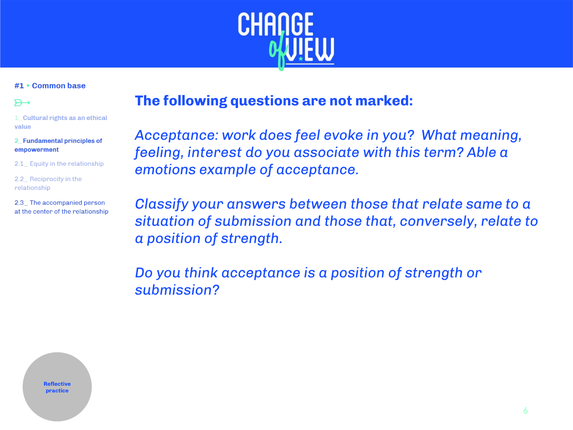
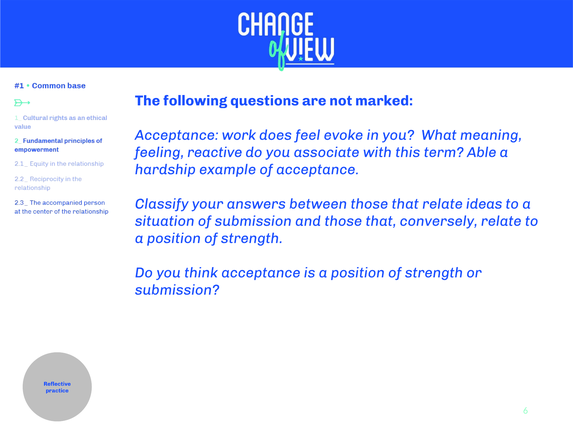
interest: interest -> reactive
emotions: emotions -> hardship
same: same -> ideas
